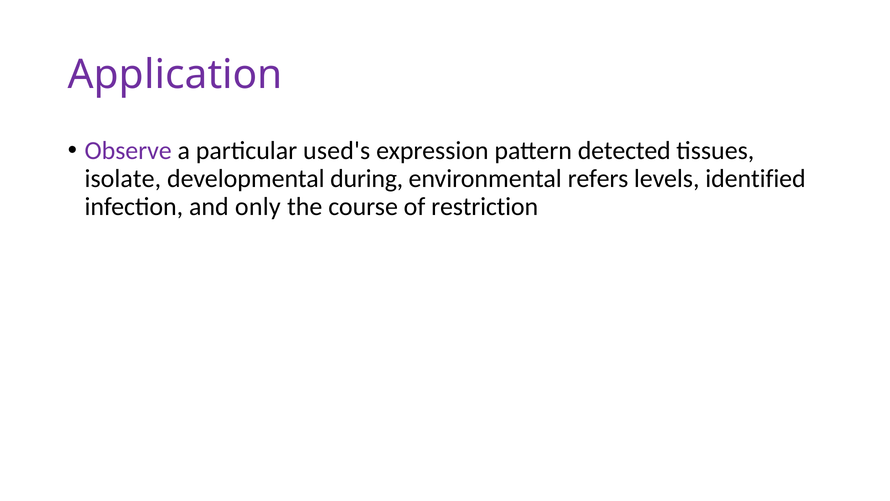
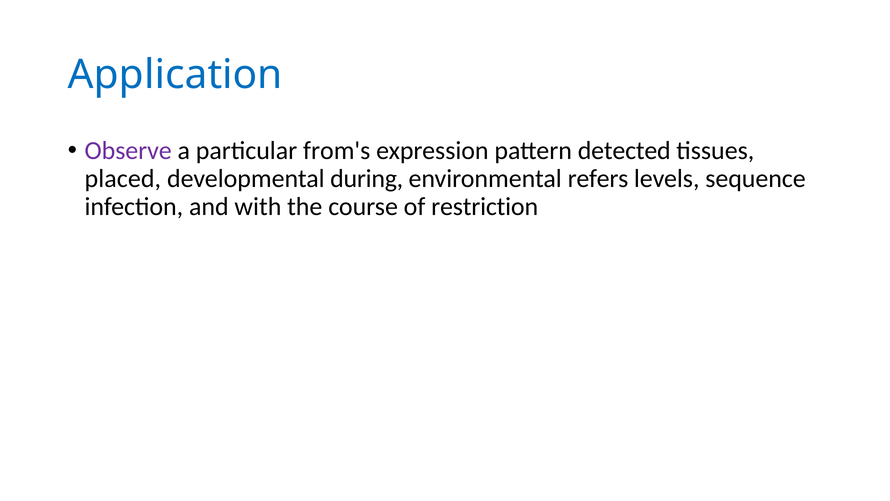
Application colour: purple -> blue
used's: used's -> from's
isolate: isolate -> placed
identified: identified -> sequence
only: only -> with
